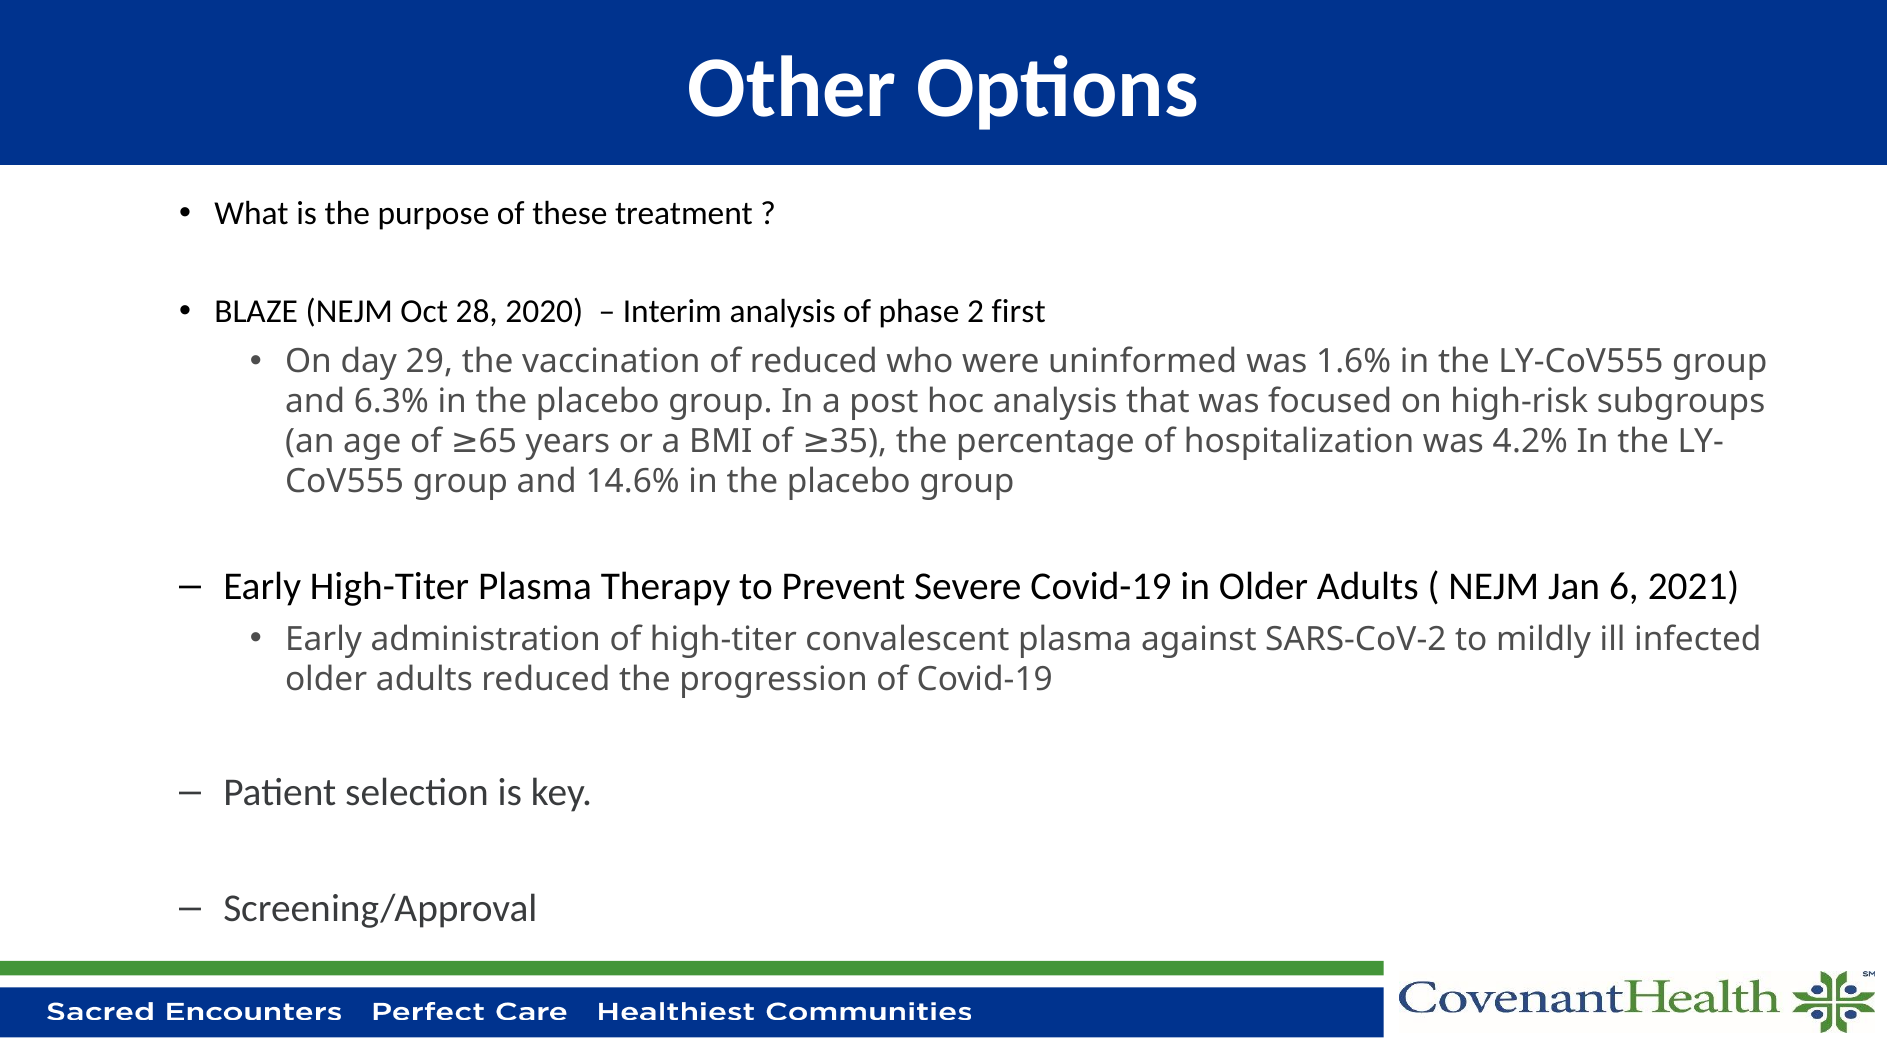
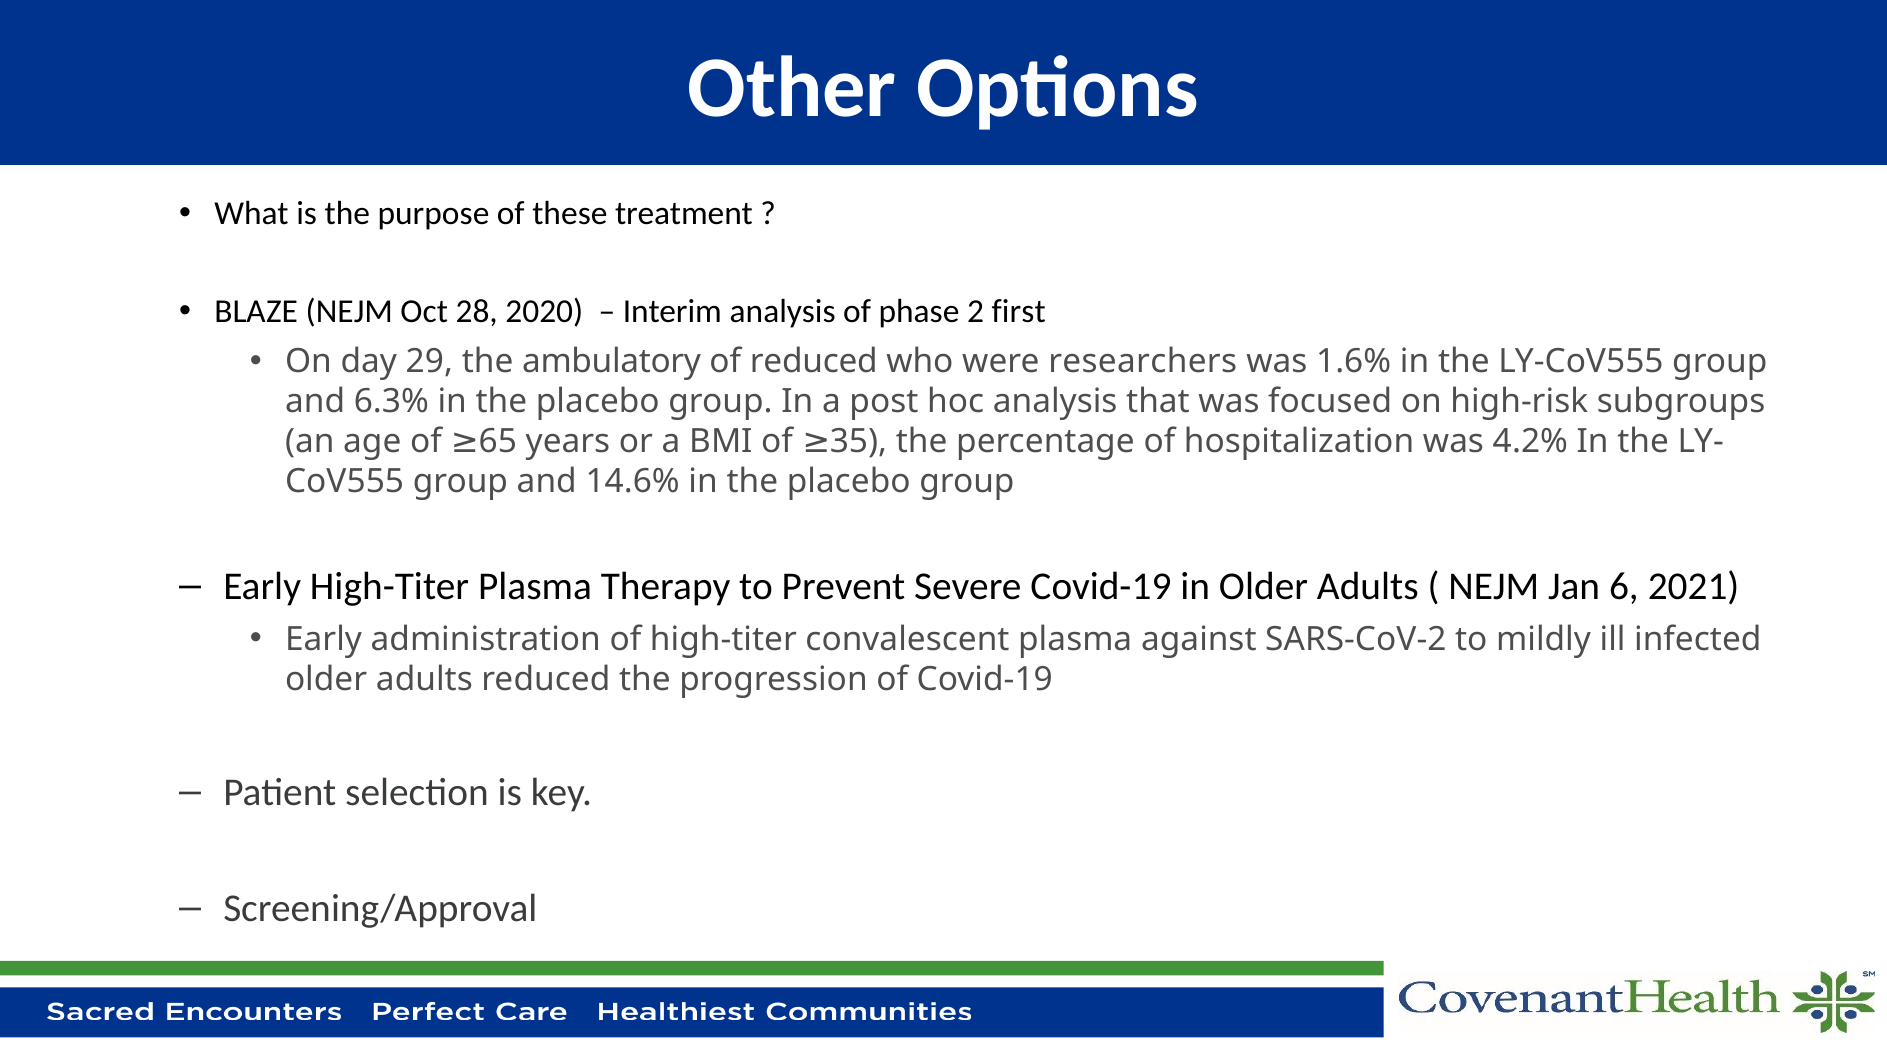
vaccination: vaccination -> ambulatory
uninformed: uninformed -> researchers
